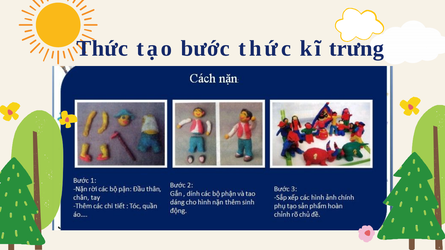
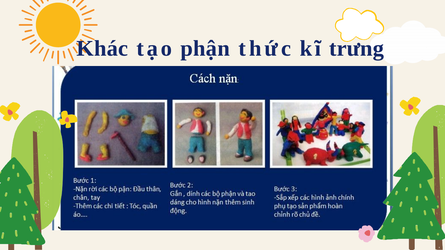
Thức at (102, 48): Thức -> Khác
bước: bước -> phận
